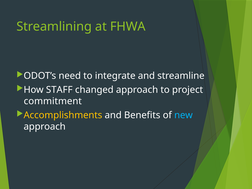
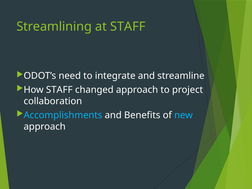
at FHWA: FHWA -> STAFF
commitment: commitment -> collaboration
Accomplishments colour: yellow -> light blue
